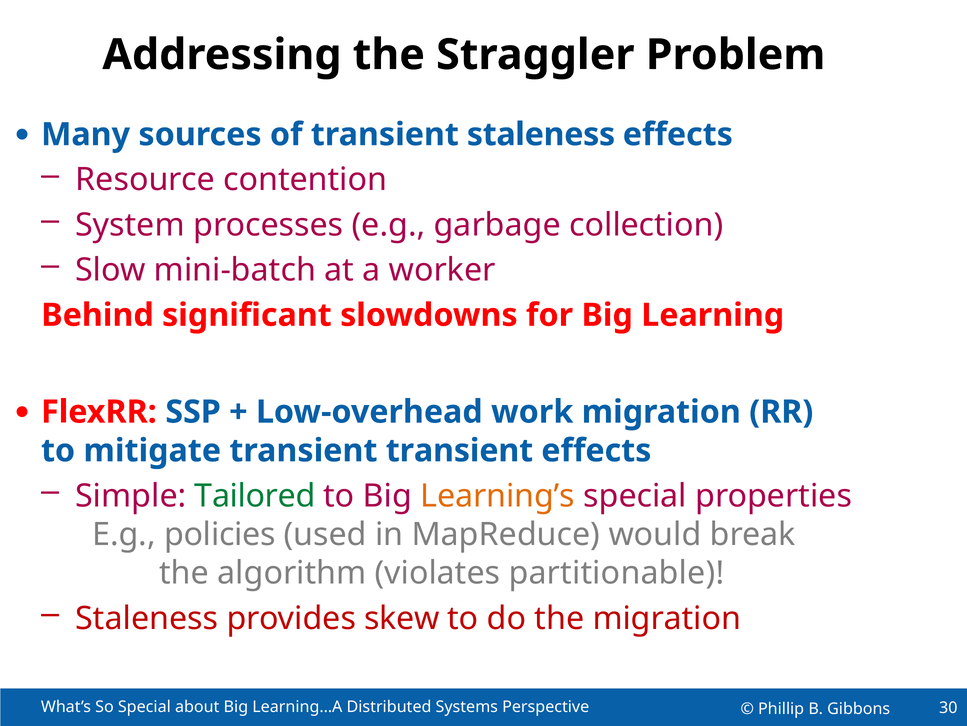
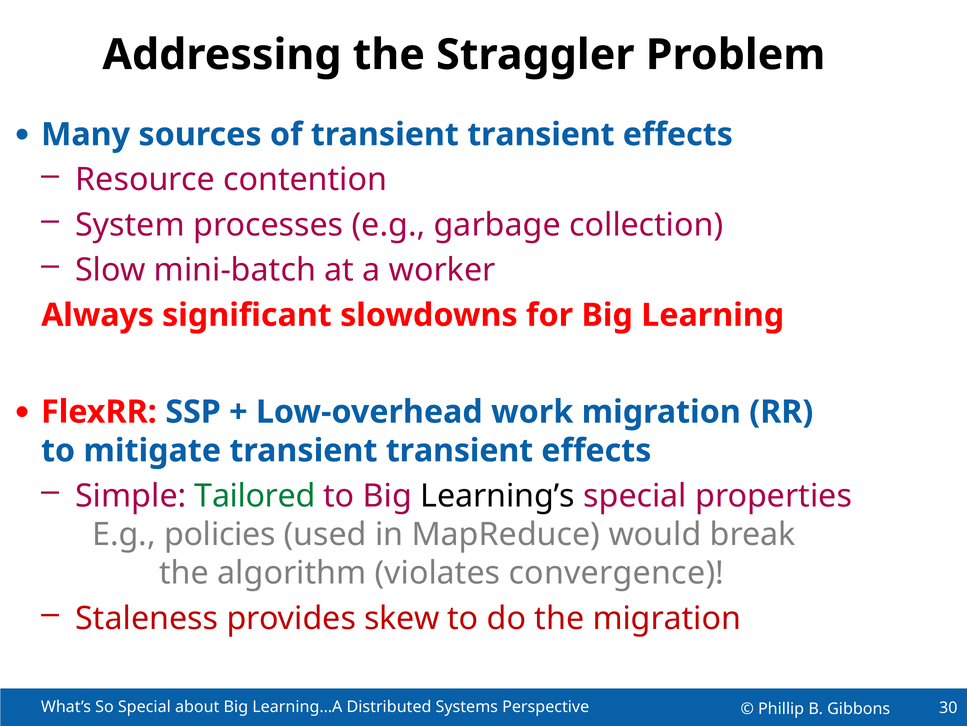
of transient staleness: staleness -> transient
Behind: Behind -> Always
Learning’s colour: orange -> black
partitionable: partitionable -> convergence
